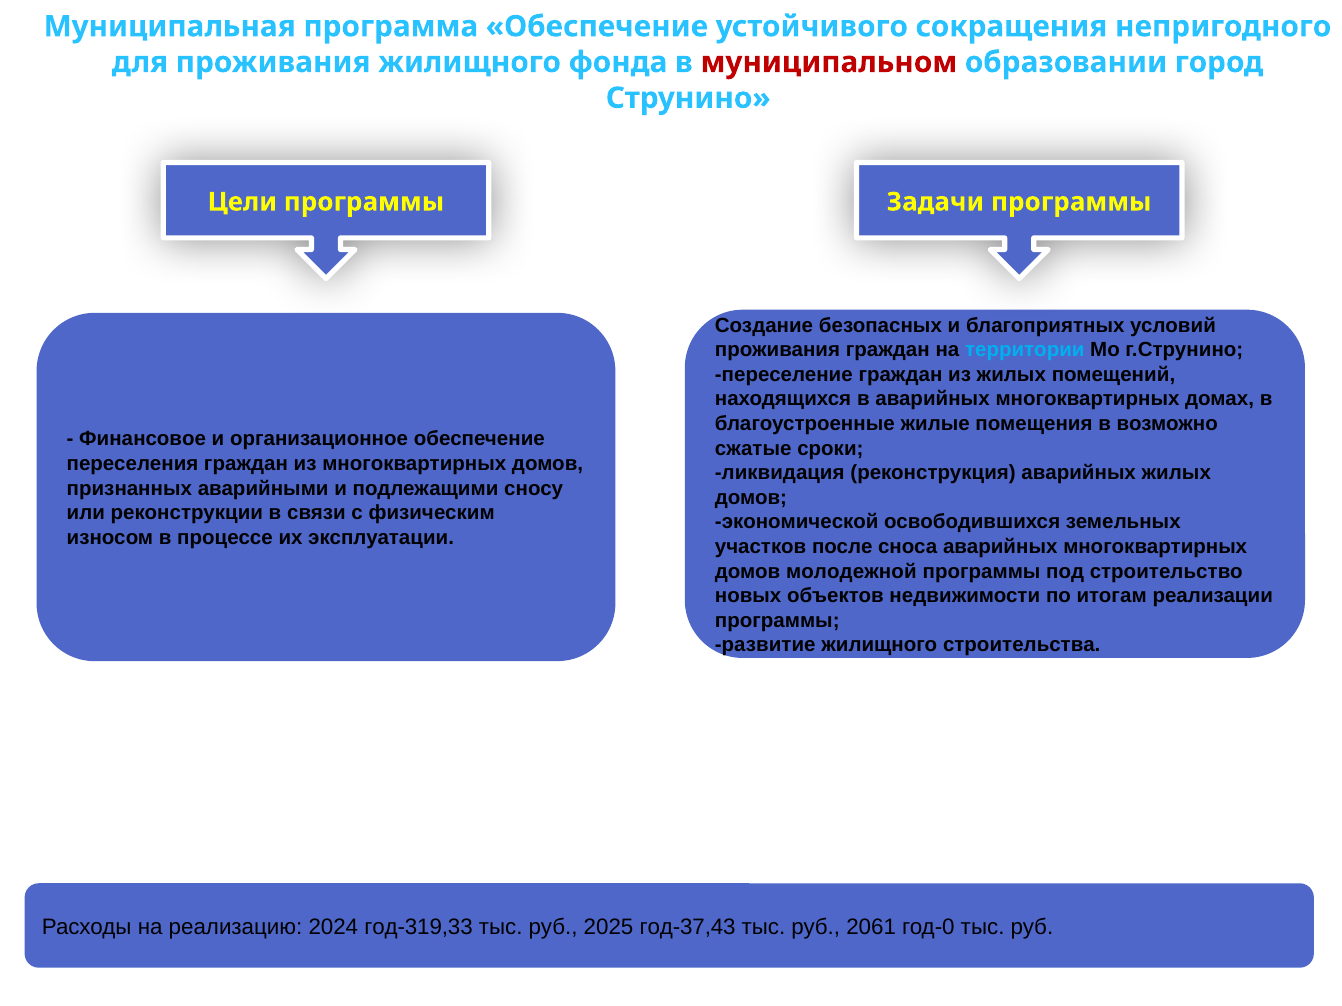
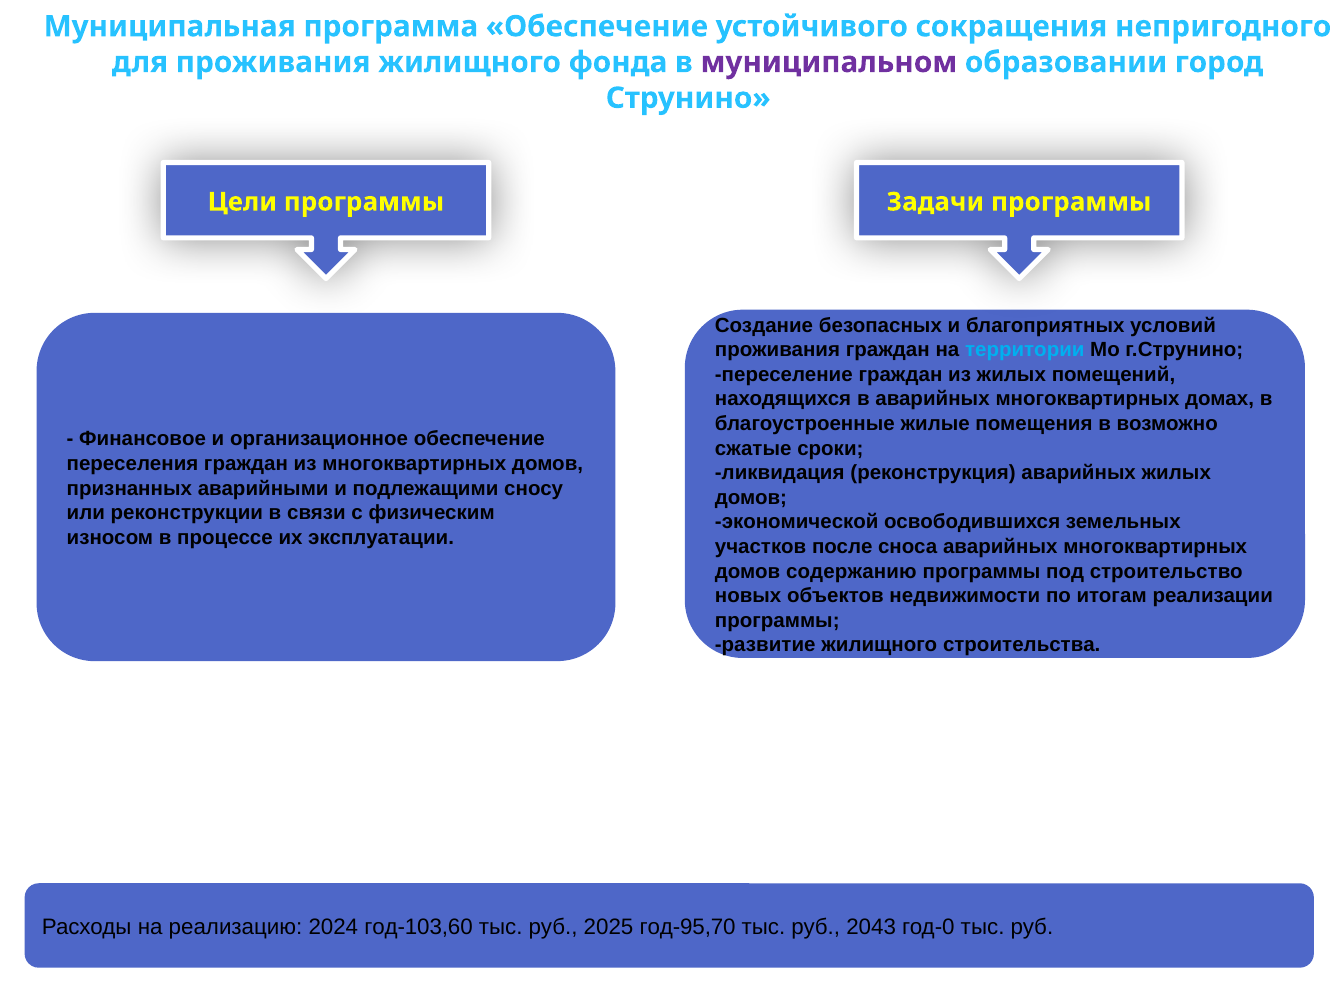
муниципальном colour: red -> purple
молодежной: молодежной -> содержанию
год-319,33: год-319,33 -> год-103,60
год-37,43: год-37,43 -> год-95,70
2061: 2061 -> 2043
